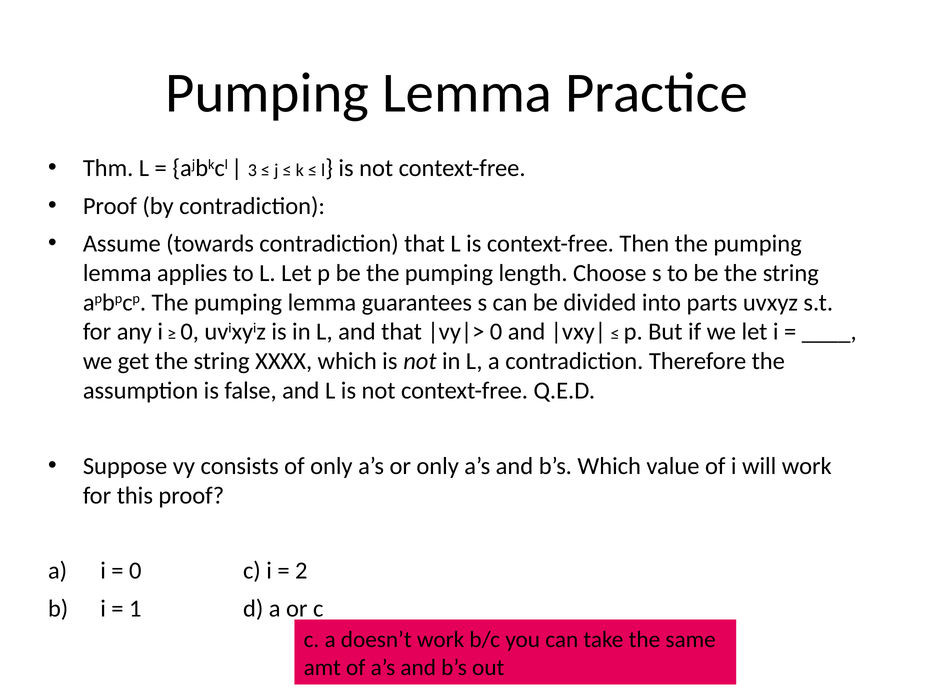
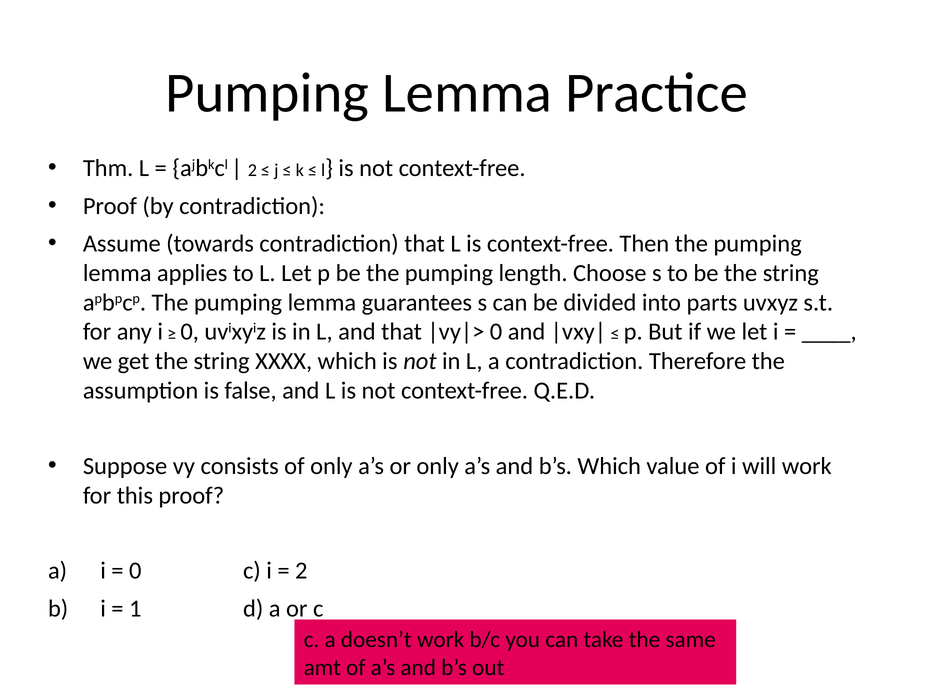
3 at (252, 170): 3 -> 2
